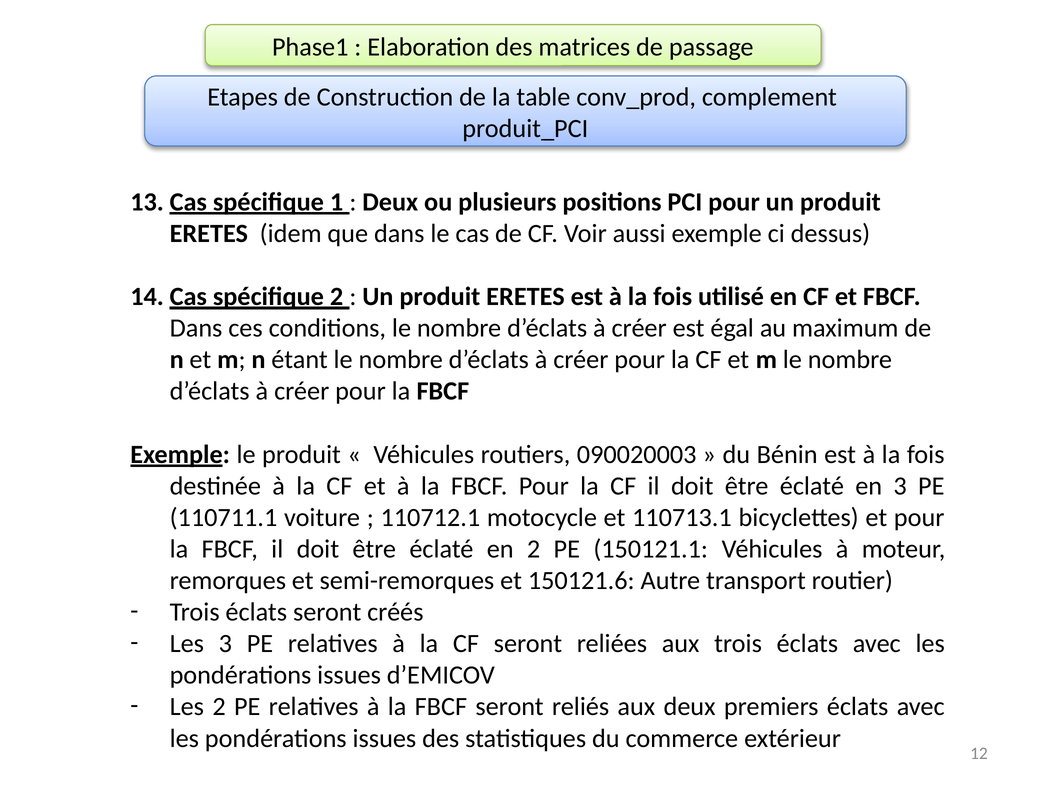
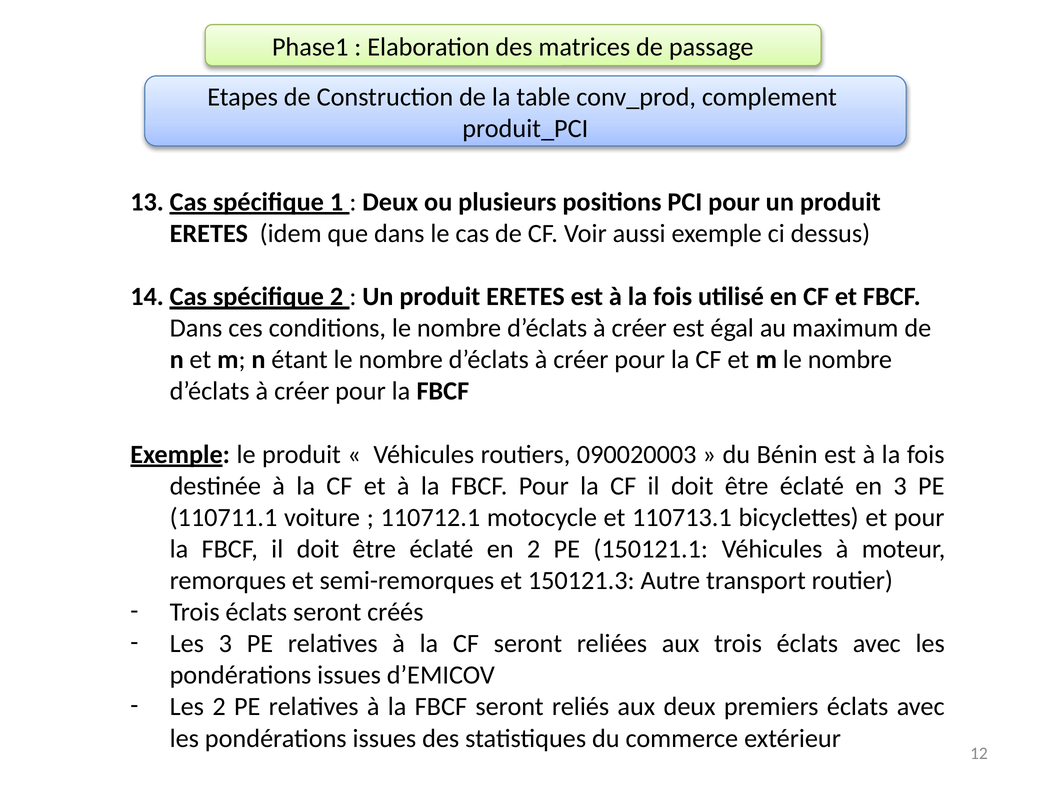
150121.6: 150121.6 -> 150121.3
